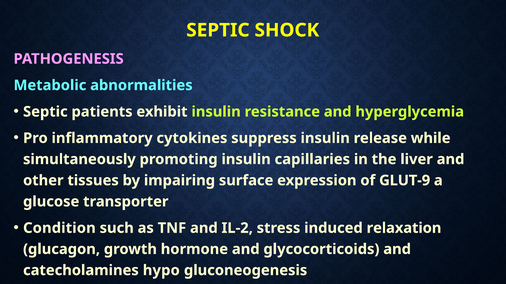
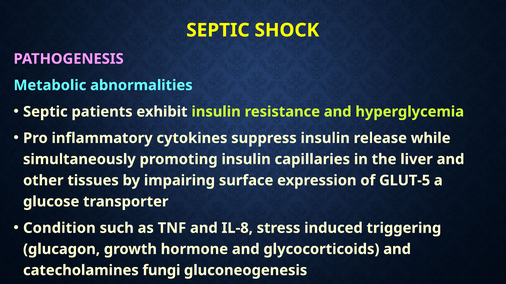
GLUT-9: GLUT-9 -> GLUT-5
IL-2: IL-2 -> IL-8
relaxation: relaxation -> triggering
hypo: hypo -> fungi
